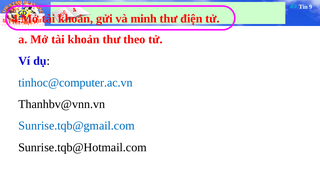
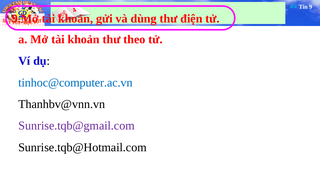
4.Mở: 4.Mở -> 9.Mở
minh: minh -> dùng
Sunrise.tqb@gmail.com colour: blue -> purple
